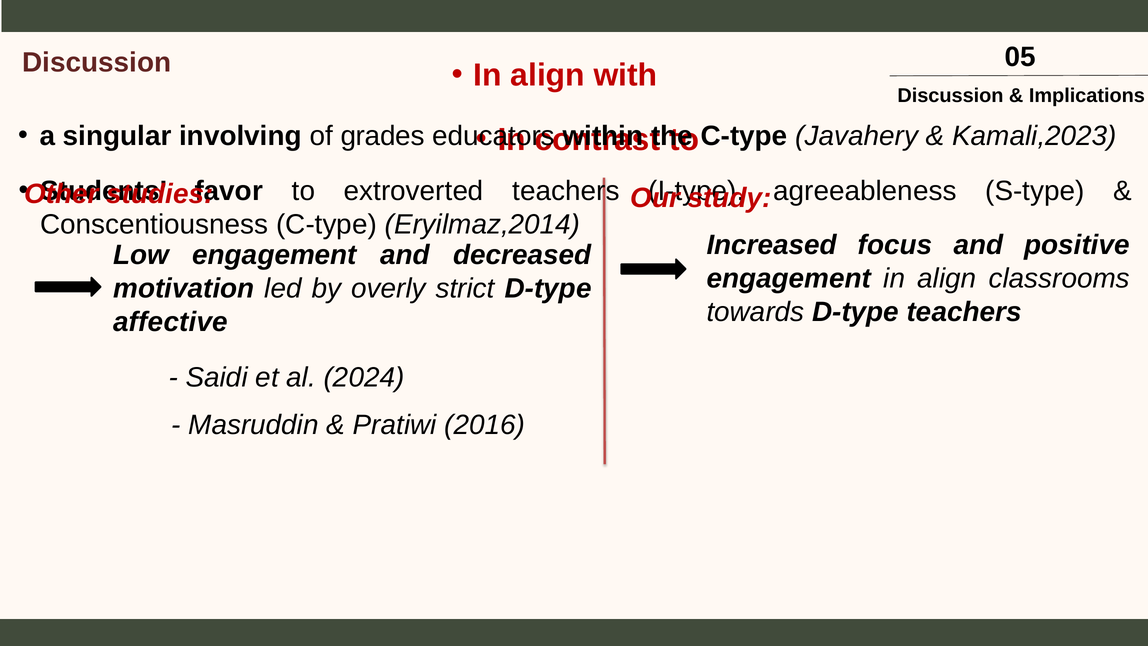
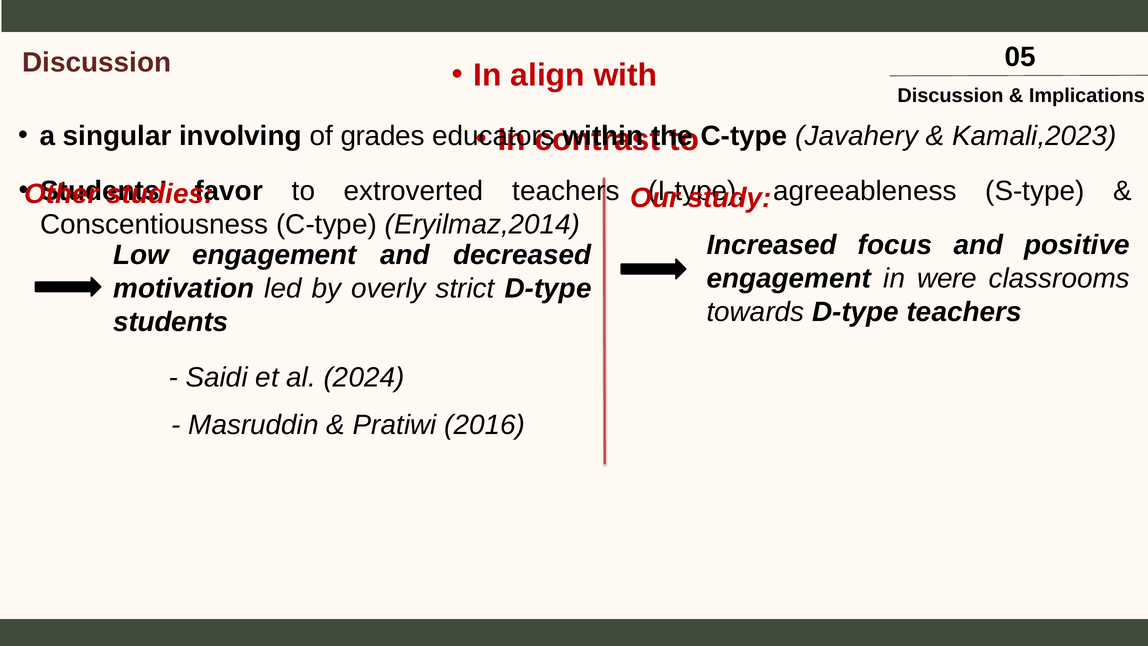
engagement in align: align -> were
affective at (171, 322): affective -> students
